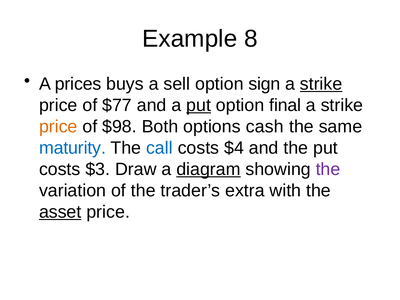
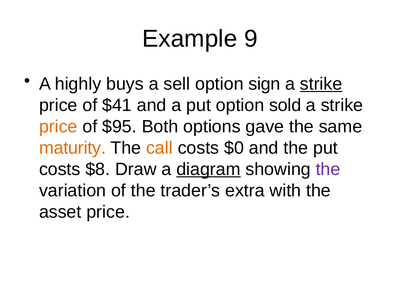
8: 8 -> 9
prices: prices -> highly
$77: $77 -> $41
put at (199, 105) underline: present -> none
final: final -> sold
$98: $98 -> $95
cash: cash -> gave
maturity colour: blue -> orange
call colour: blue -> orange
$4: $4 -> $0
$3: $3 -> $8
asset underline: present -> none
